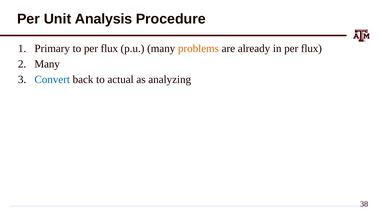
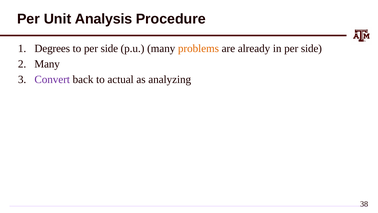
Primary: Primary -> Degrees
to per flux: flux -> side
in per flux: flux -> side
Convert colour: blue -> purple
